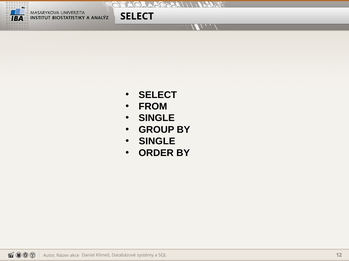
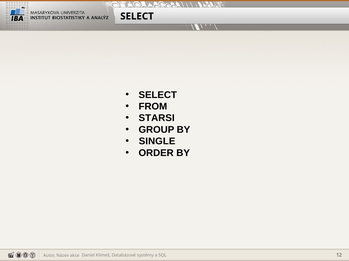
SINGLE at (157, 118): SINGLE -> STARSI
